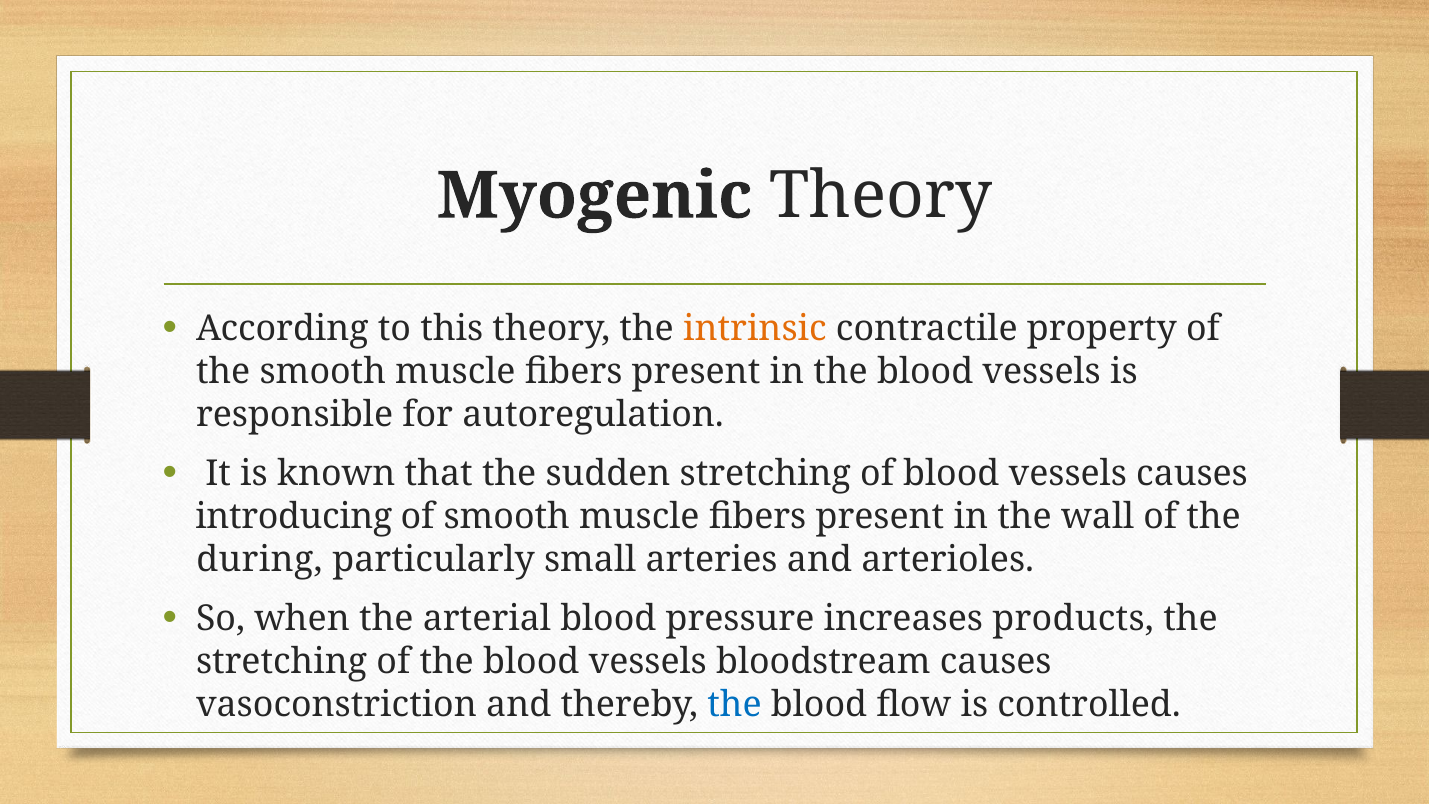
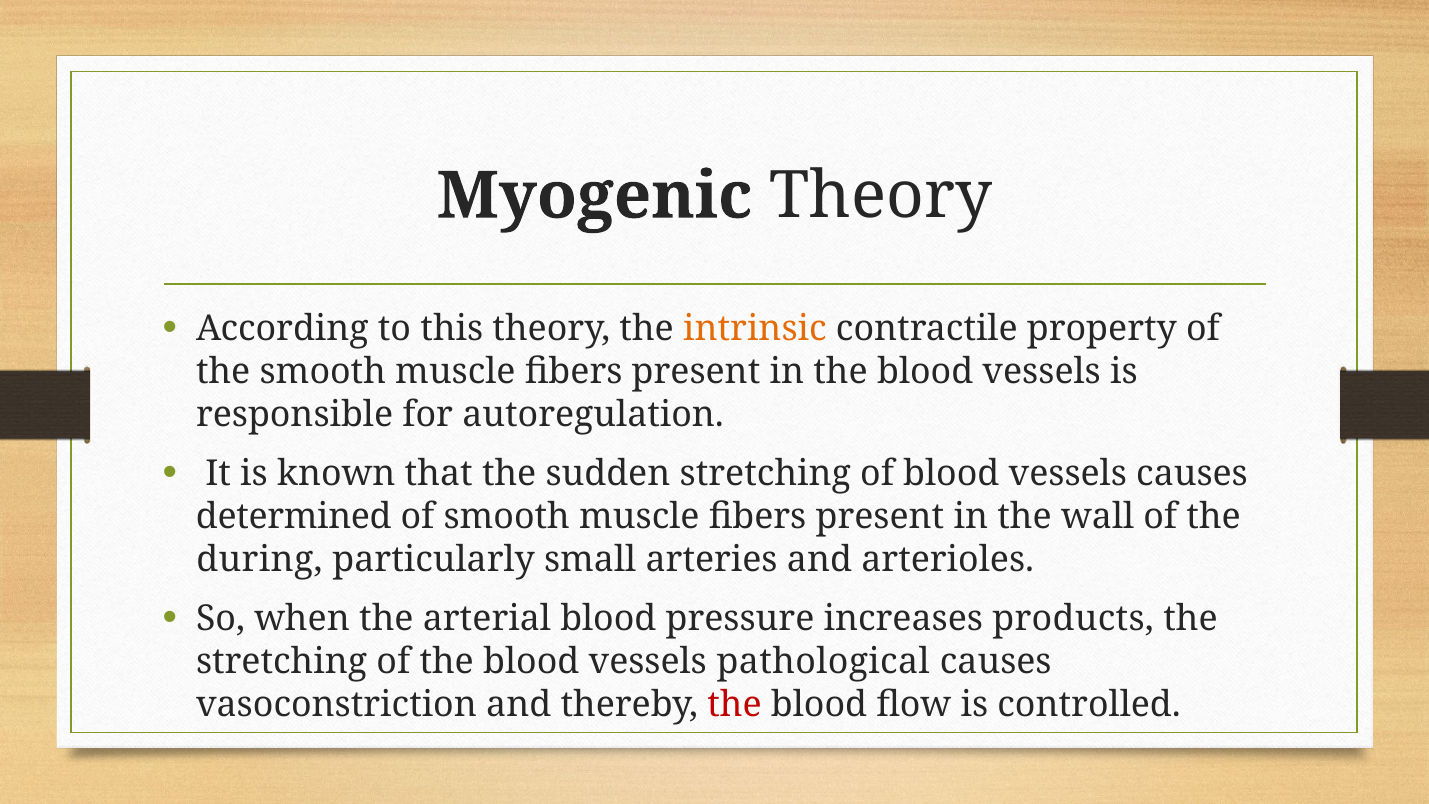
introducing: introducing -> determined
bloodstream: bloodstream -> pathological
the at (734, 704) colour: blue -> red
